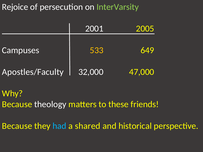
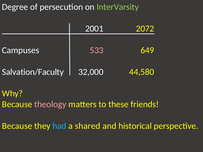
Rejoice: Rejoice -> Degree
2005: 2005 -> 2072
533 colour: yellow -> pink
Apostles/Faculty: Apostles/Faculty -> Salvation/Faculty
47,000: 47,000 -> 44,580
theology colour: white -> pink
